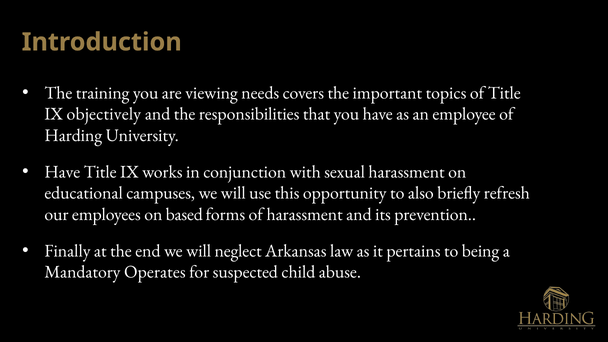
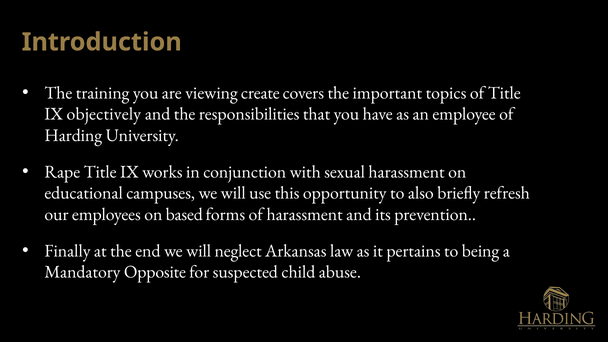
needs: needs -> create
Have at (62, 172): Have -> Rape
Operates: Operates -> Opposite
